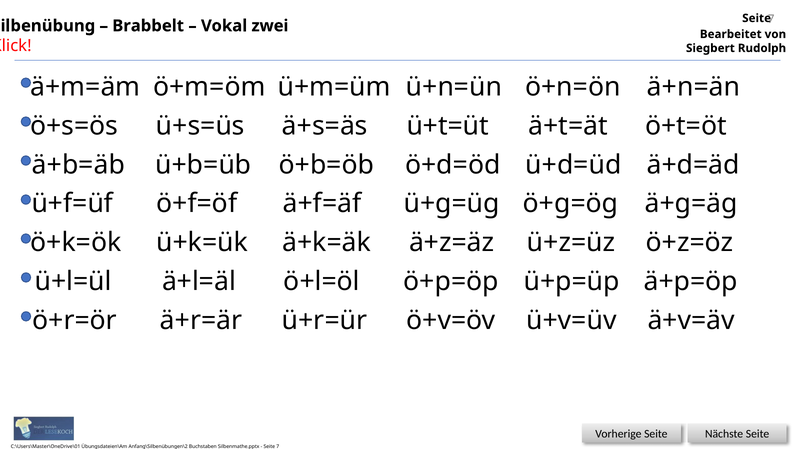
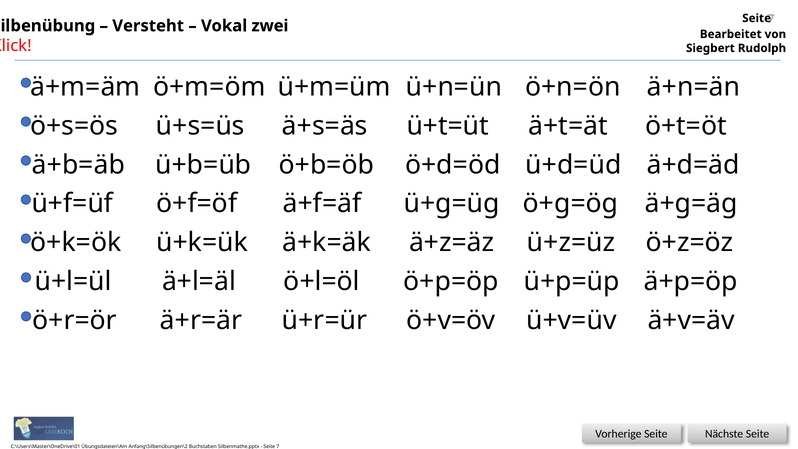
Brabbelt: Brabbelt -> Versteht
